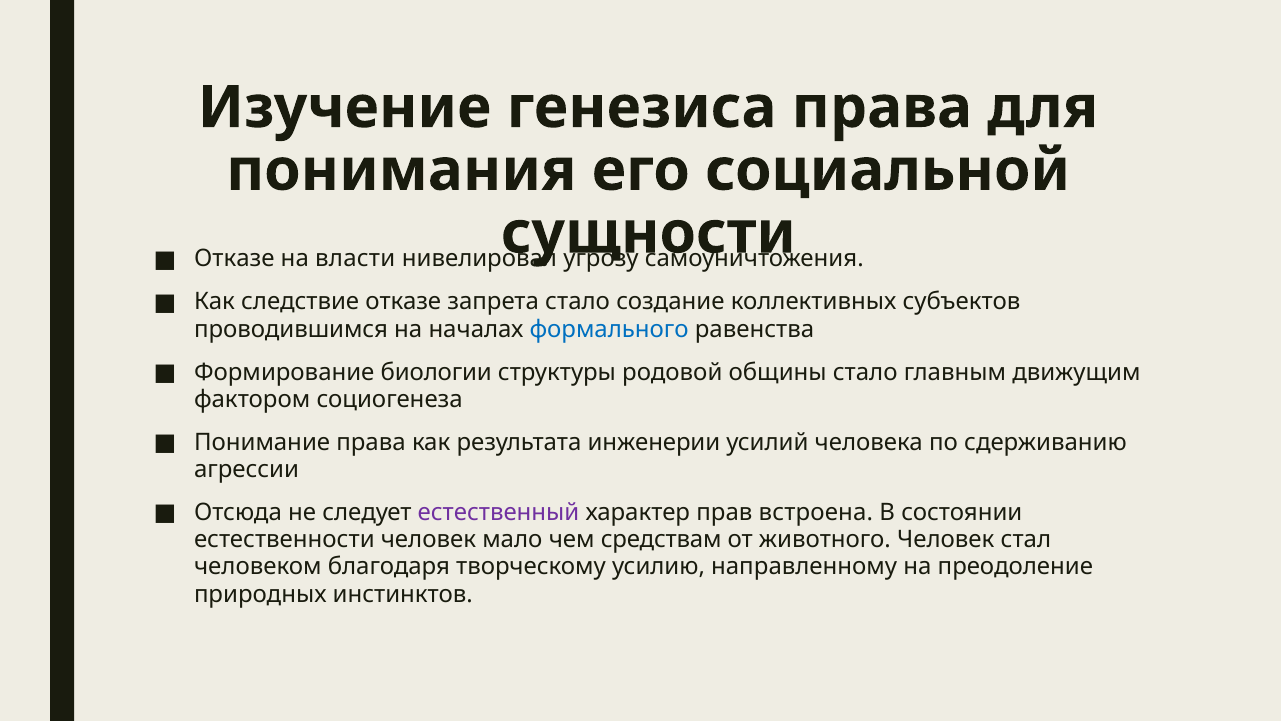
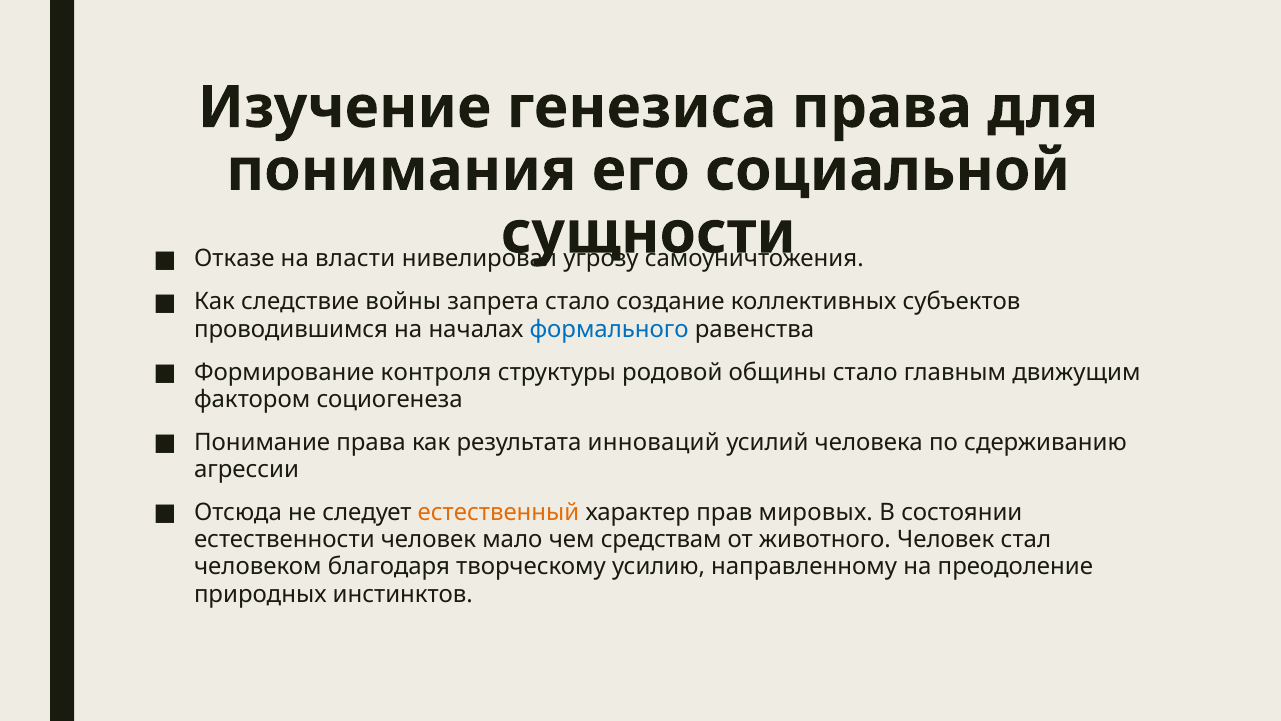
следствие отказе: отказе -> войны
биологии: биологии -> контроля
инженерии: инженерии -> инноваций
естественный colour: purple -> orange
встроена: встроена -> мировых
